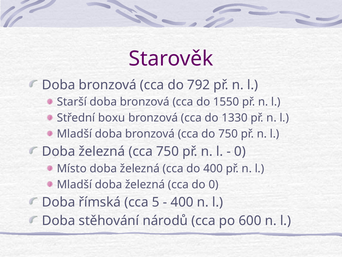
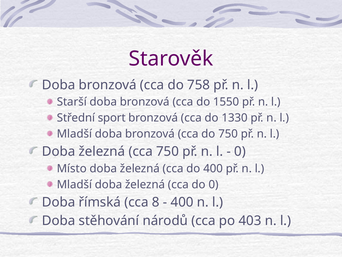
792: 792 -> 758
boxu: boxu -> sport
5: 5 -> 8
600: 600 -> 403
